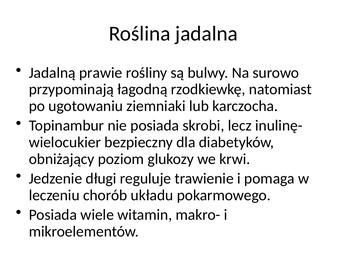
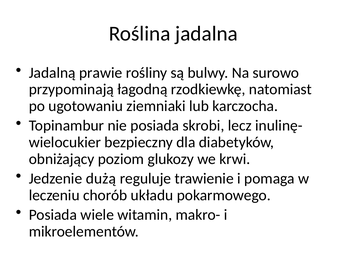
długi: długi -> dużą
